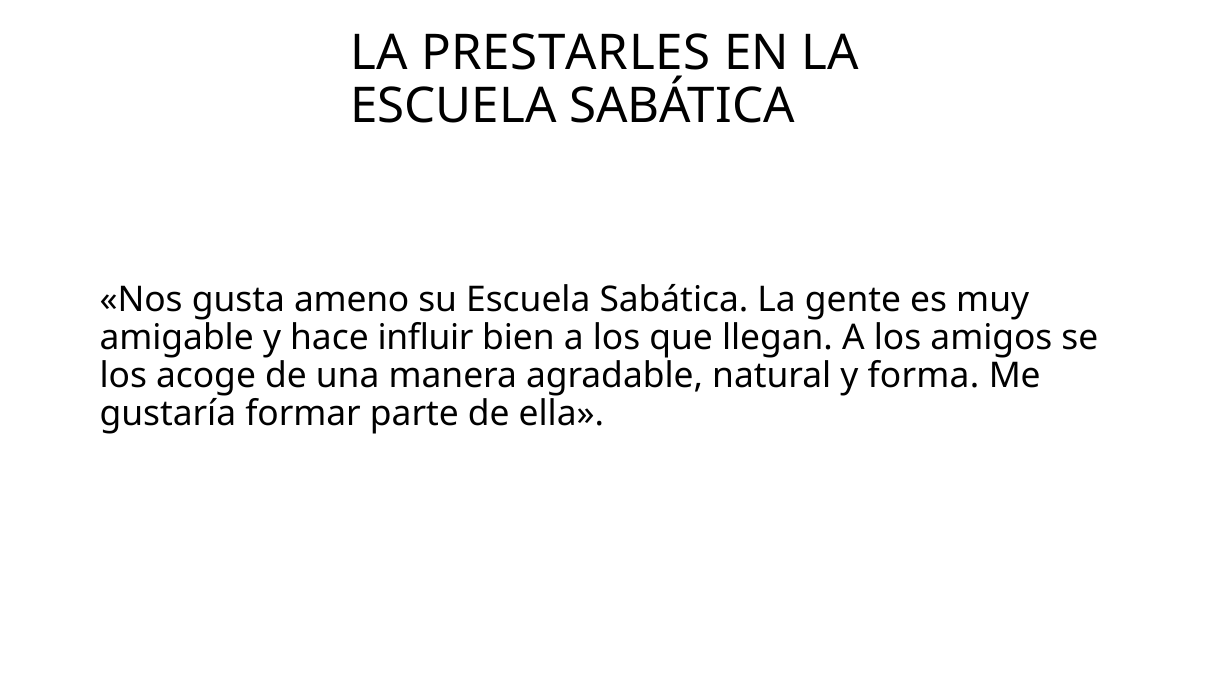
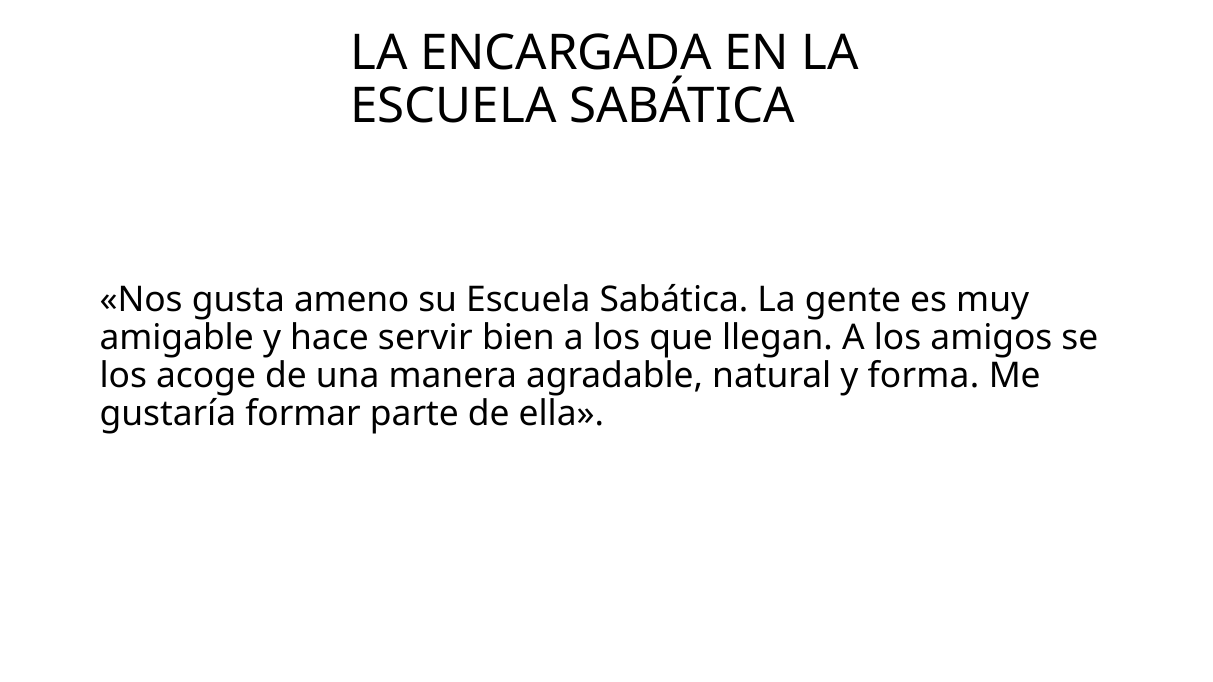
PRESTARLES: PRESTARLES -> ENCARGADA
influir: influir -> servir
